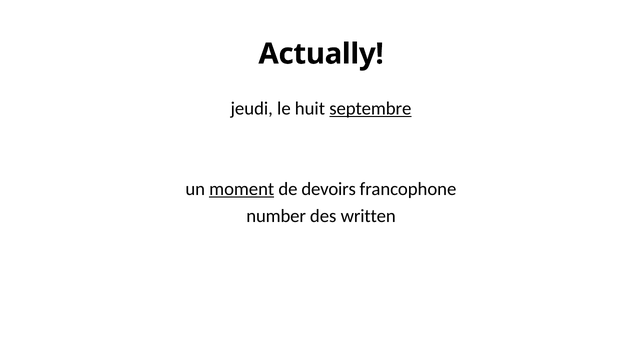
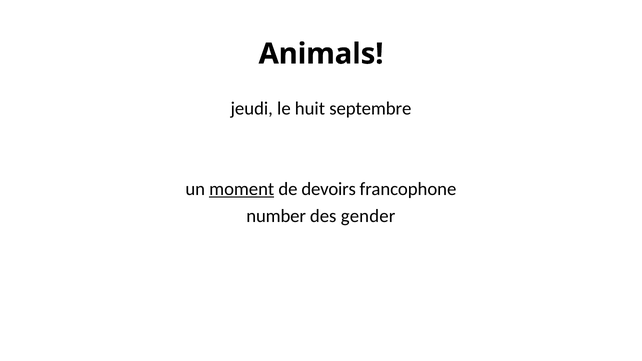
Actually: Actually -> Animals
septembre underline: present -> none
written: written -> gender
